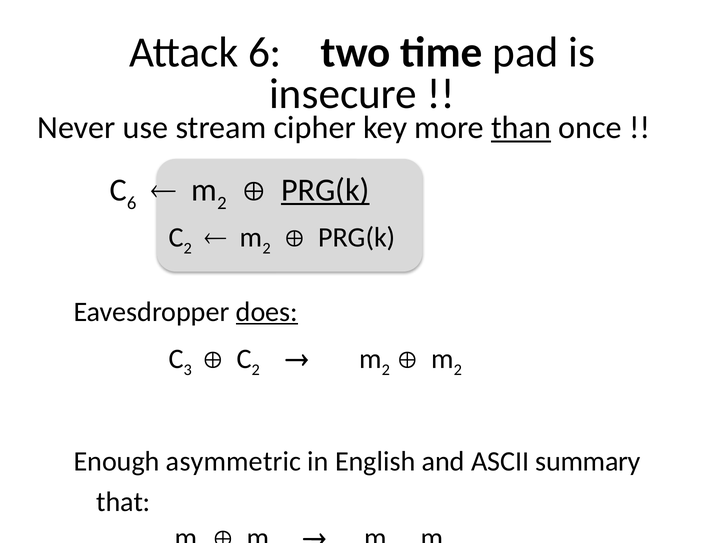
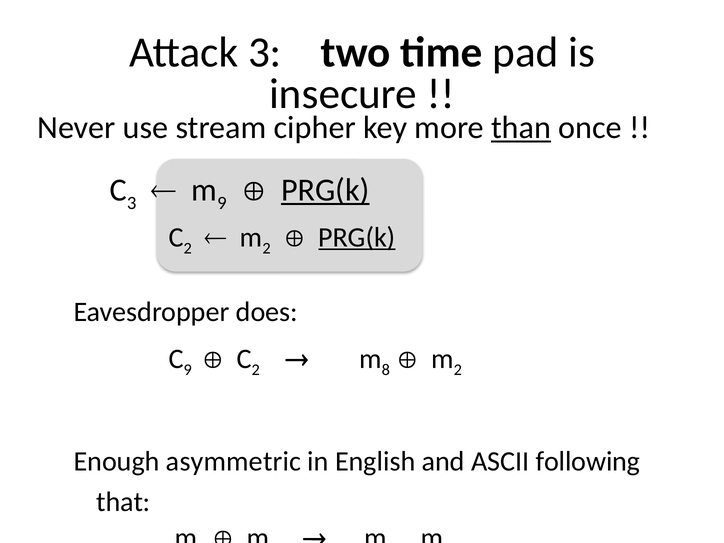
Attack 6: 6 -> 3
6 at (132, 203): 6 -> 3
2 at (222, 203): 2 -> 9
PRG(k at (357, 237) underline: none -> present
does underline: present -> none
3 at (188, 370): 3 -> 9
2 at (386, 370): 2 -> 8
summary: summary -> following
